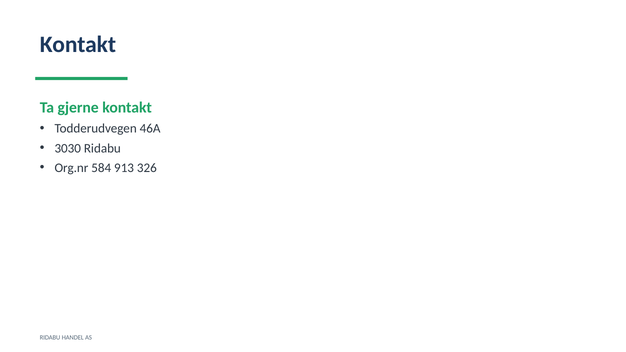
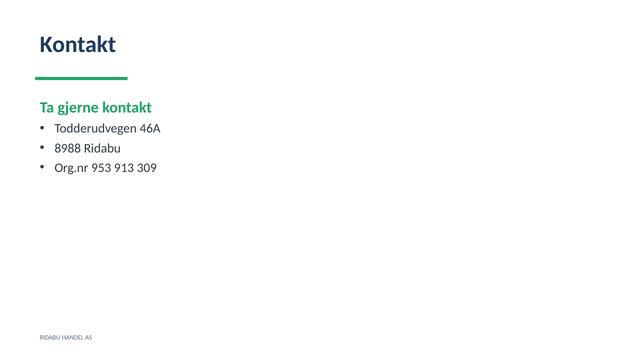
3030: 3030 -> 8988
584: 584 -> 953
326: 326 -> 309
